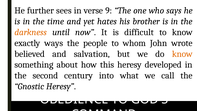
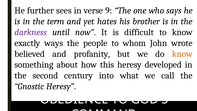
time: time -> term
darkness colour: orange -> purple
salvation: salvation -> profanity
